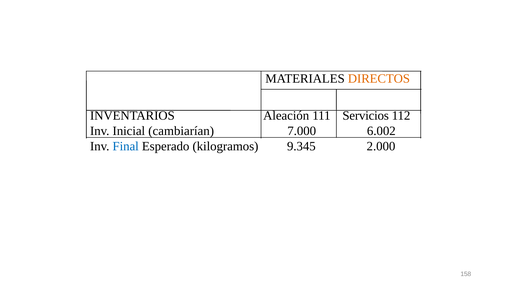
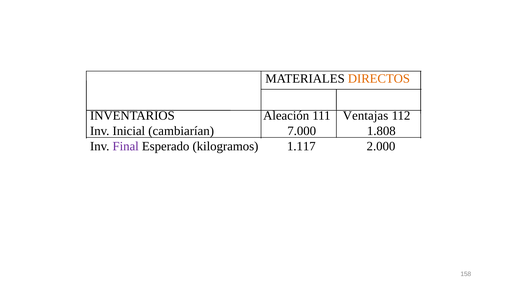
Servicios: Servicios -> Ventajas
6.002: 6.002 -> 1.808
Final colour: blue -> purple
9.345: 9.345 -> 1.117
